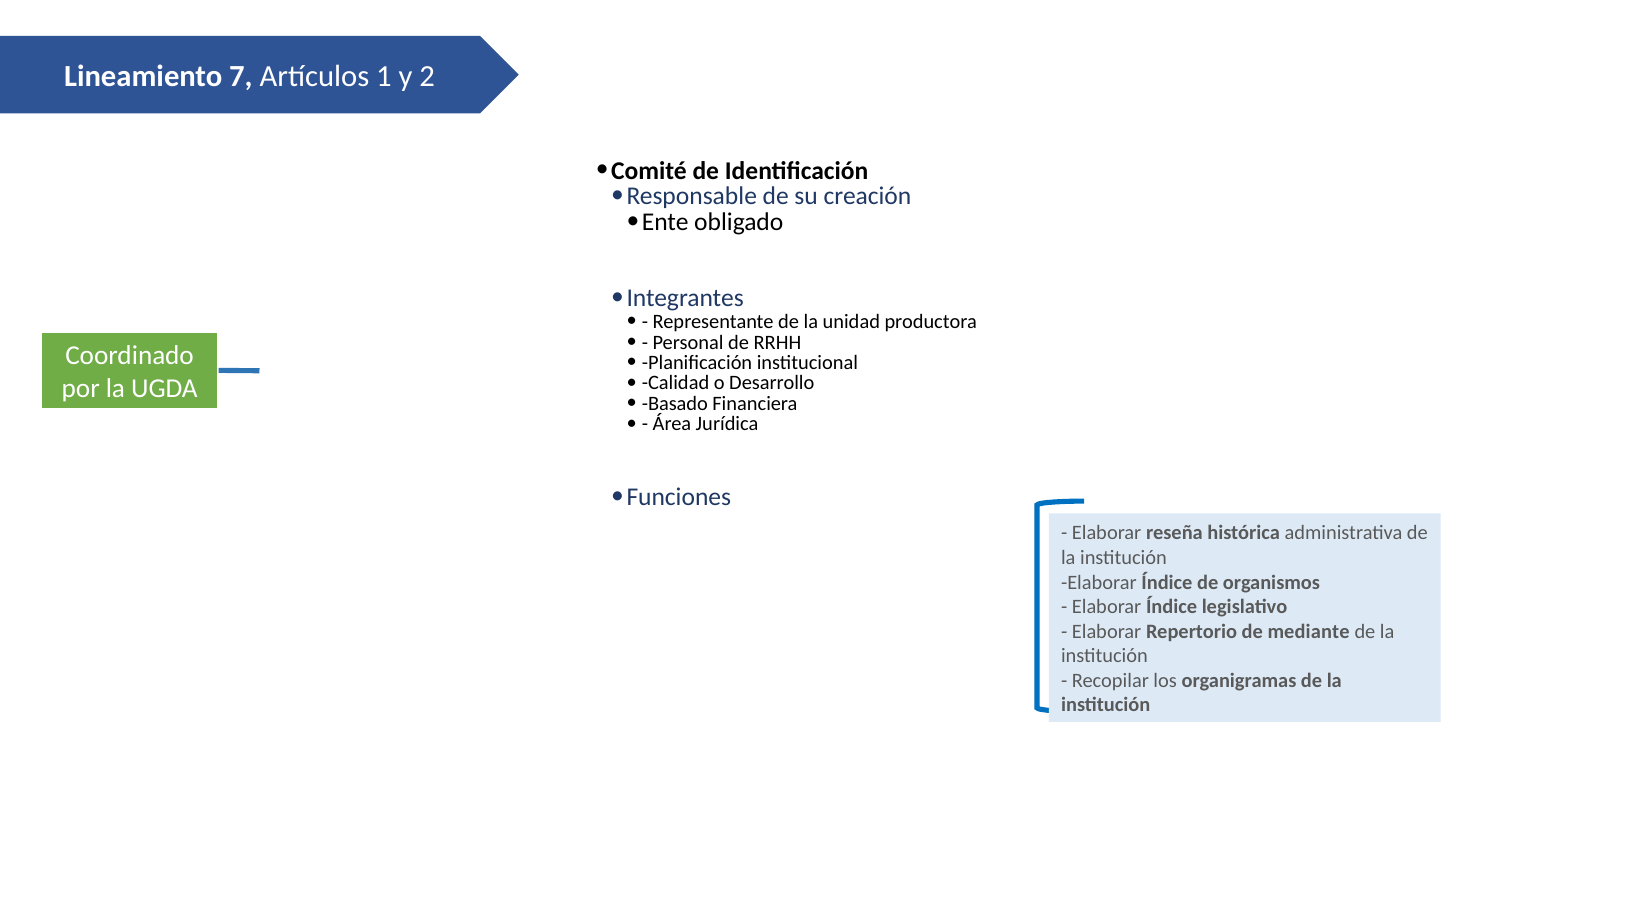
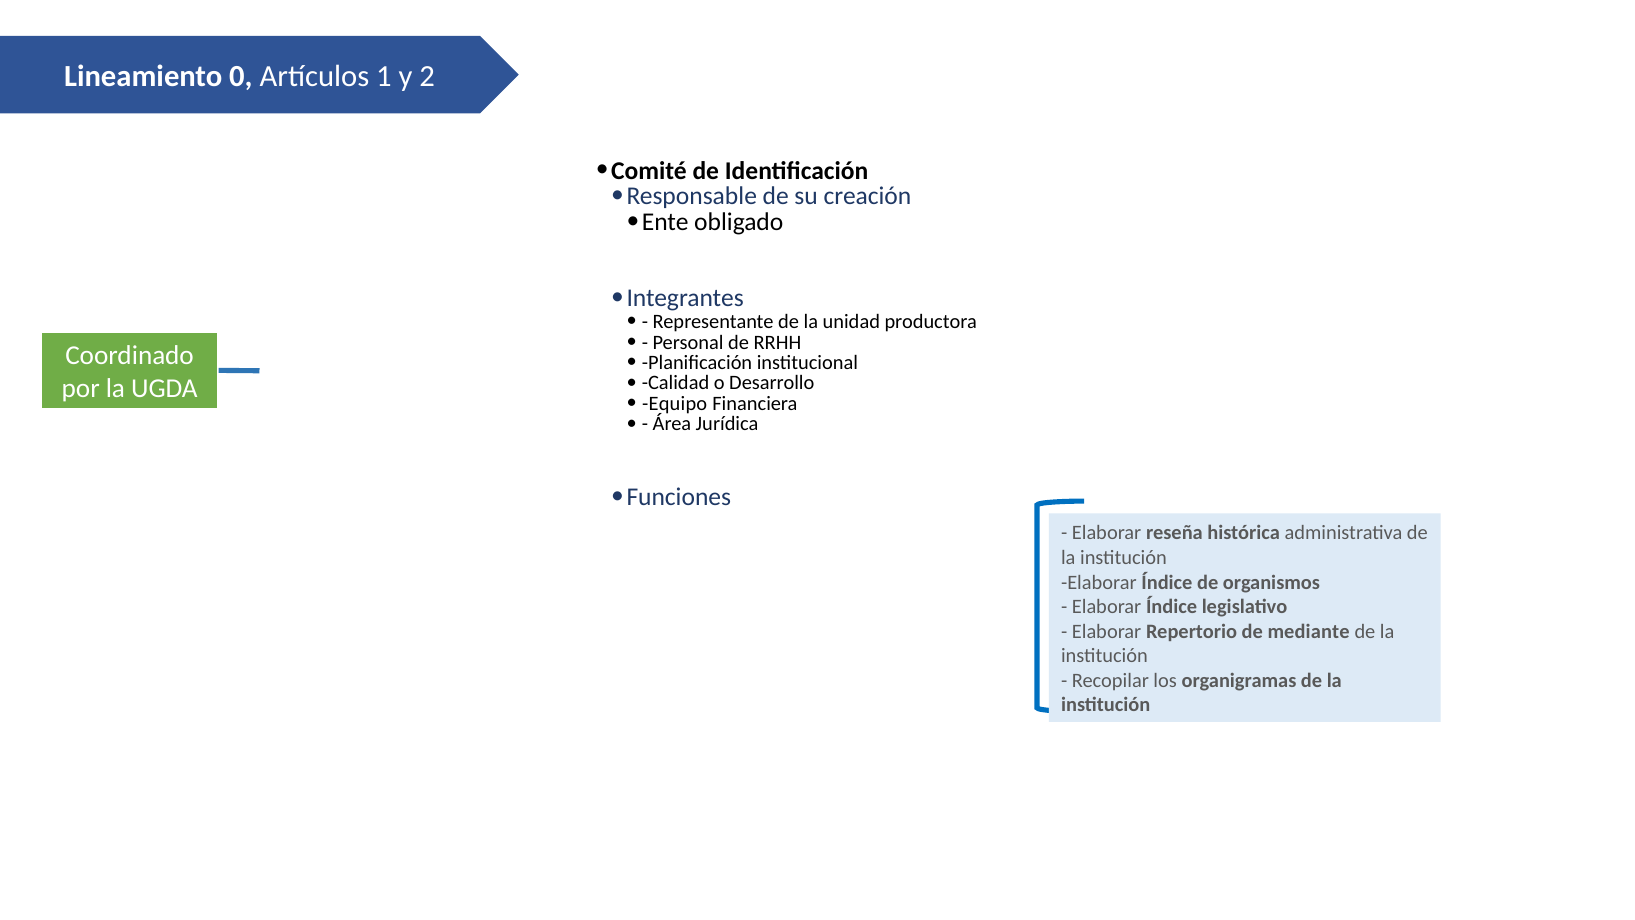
7: 7 -> 0
Basado: Basado -> Equipo
